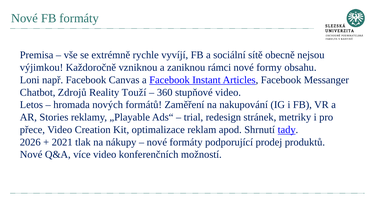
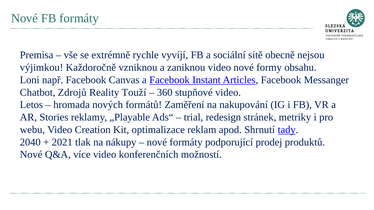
zaniknou rámci: rámci -> video
přece: přece -> webu
2026: 2026 -> 2040
